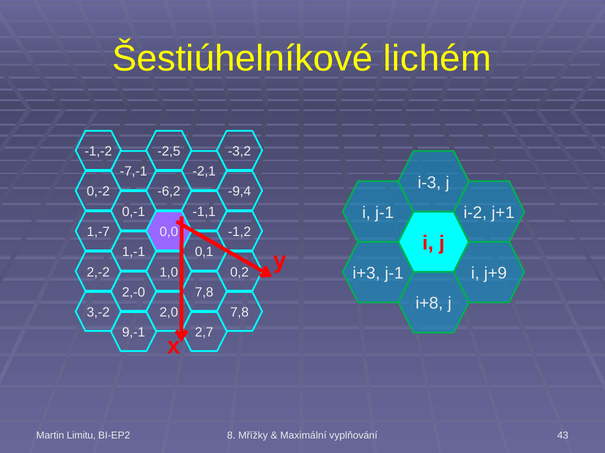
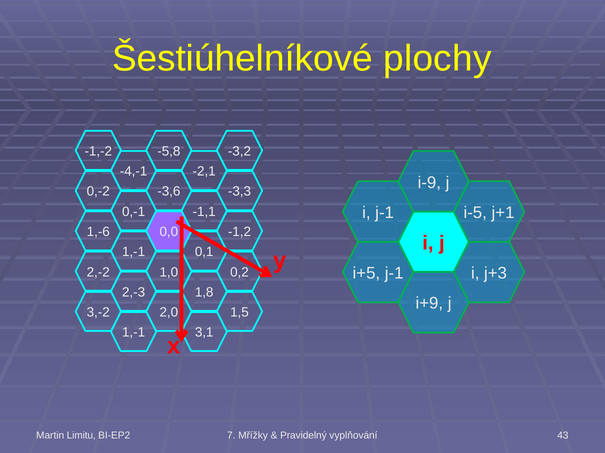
lichém: lichém -> plochy
-2,5: -2,5 -> -5,8
-7,-1: -7,-1 -> -4,-1
i-3: i-3 -> i-9
-6,2: -6,2 -> -3,6
-9,4: -9,4 -> -3,3
i-2: i-2 -> i-5
1,-7: 1,-7 -> 1,-6
i+3: i+3 -> i+5
j+9: j+9 -> j+3
2,-0: 2,-0 -> 2,-3
7,8 at (204, 293): 7,8 -> 1,8
i+8: i+8 -> i+9
7,8 at (239, 313): 7,8 -> 1,5
9,-1 at (134, 333): 9,-1 -> 1,-1
2,7: 2,7 -> 3,1
8: 8 -> 7
Maximální: Maximální -> Pravidelný
